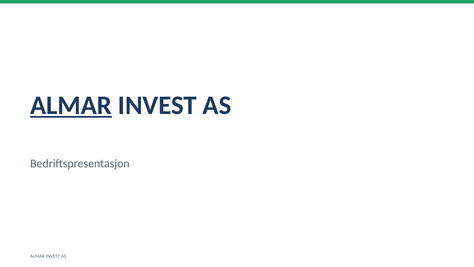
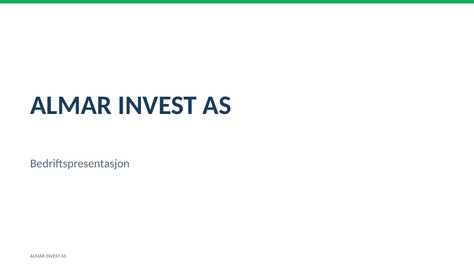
ALMAR at (71, 105) underline: present -> none
